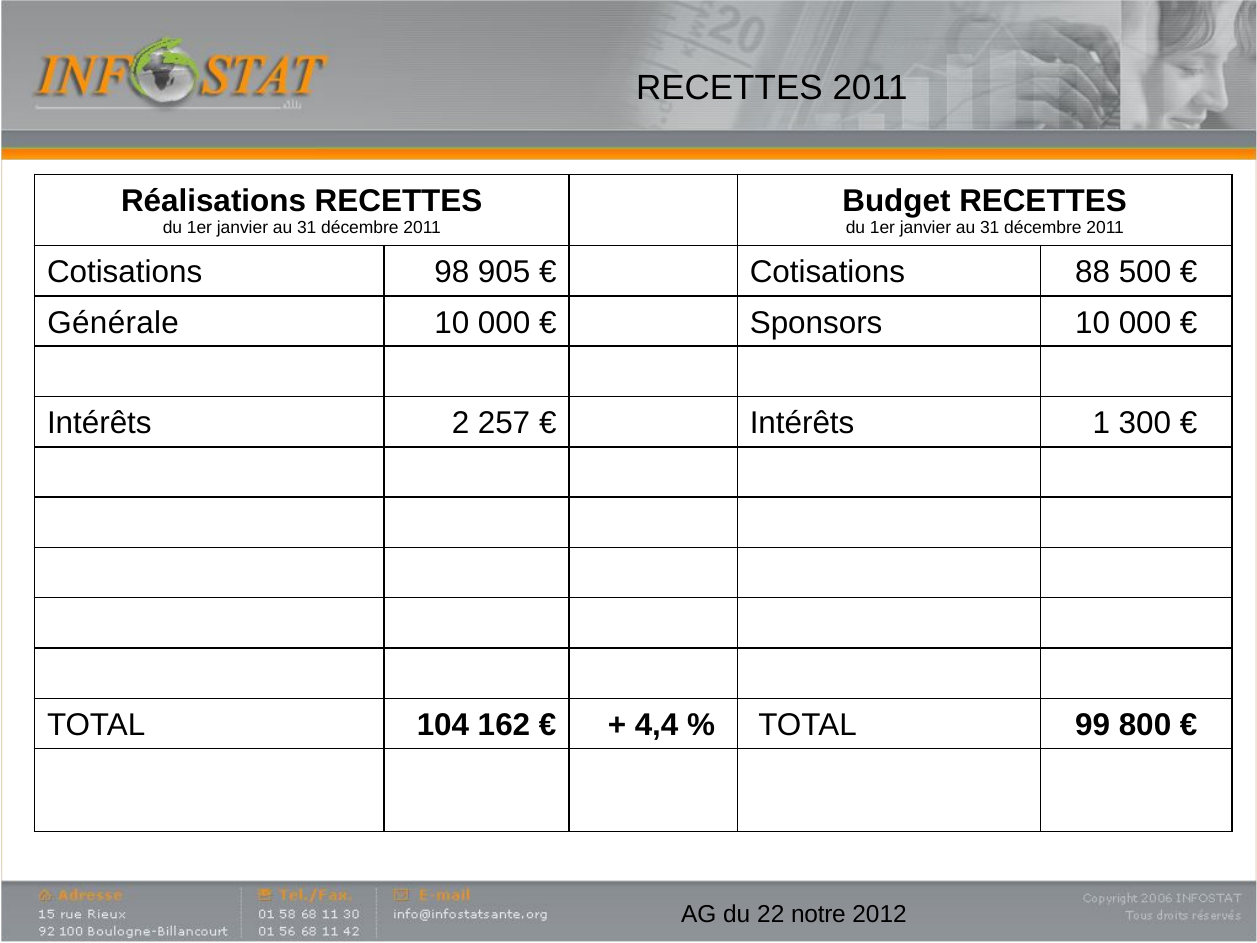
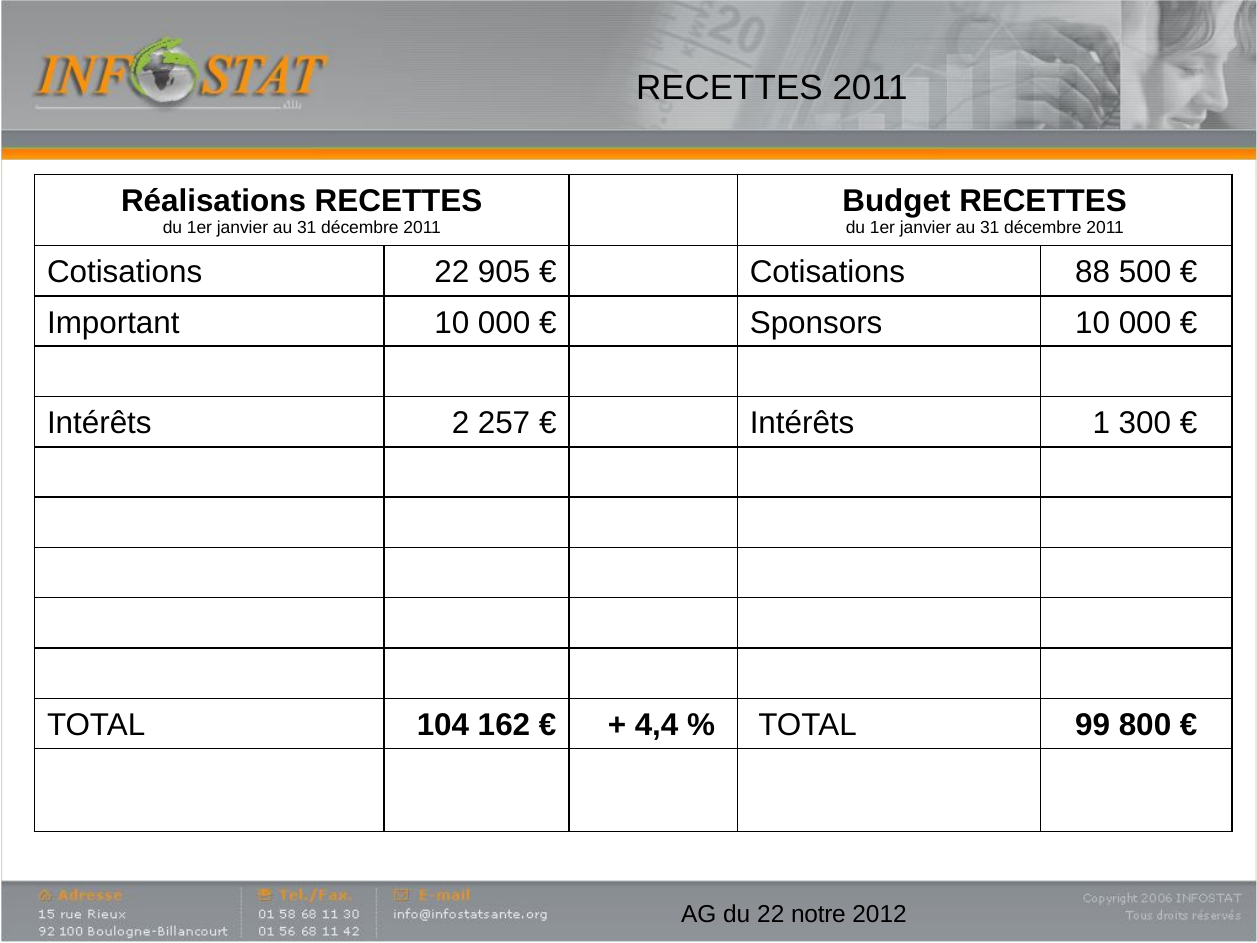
Cotisations 98: 98 -> 22
Générale: Générale -> Important
